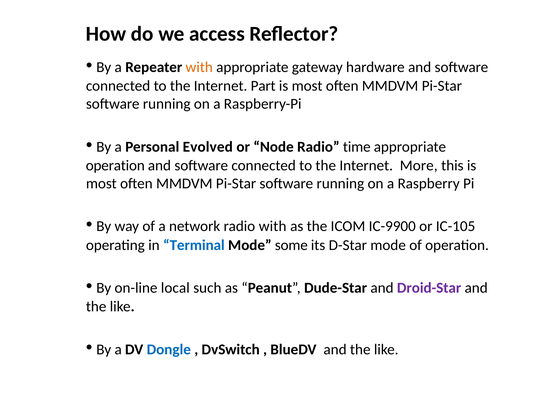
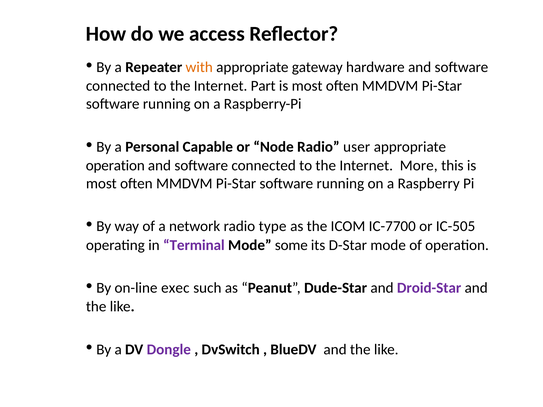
Evolved: Evolved -> Capable
time: time -> user
radio with: with -> type
IC-9900: IC-9900 -> IC-7700
IC-105: IC-105 -> IC-505
Terminal colour: blue -> purple
local: local -> exec
Dongle colour: blue -> purple
